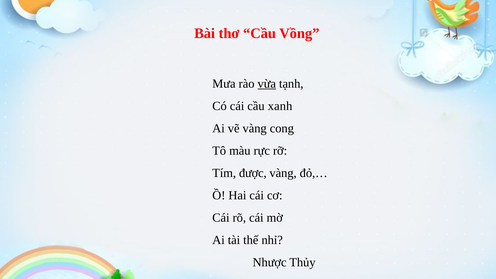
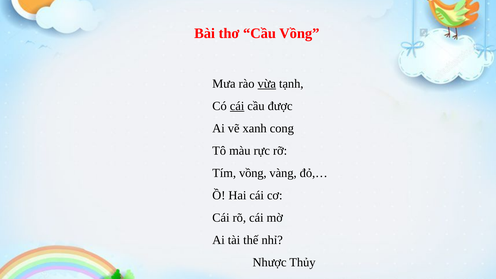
cái at (237, 106) underline: none -> present
xanh: xanh -> được
vẽ vàng: vàng -> xanh
Tím được: được -> vồng
